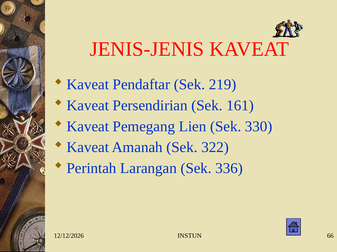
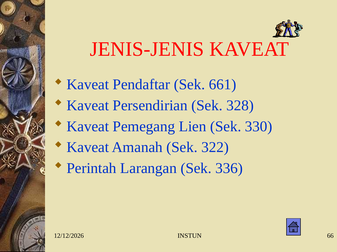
219: 219 -> 661
161: 161 -> 328
